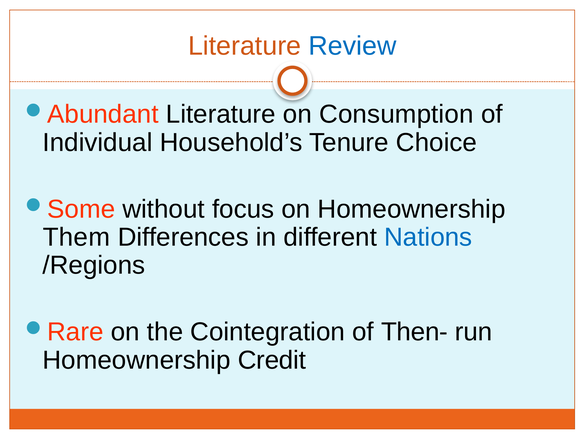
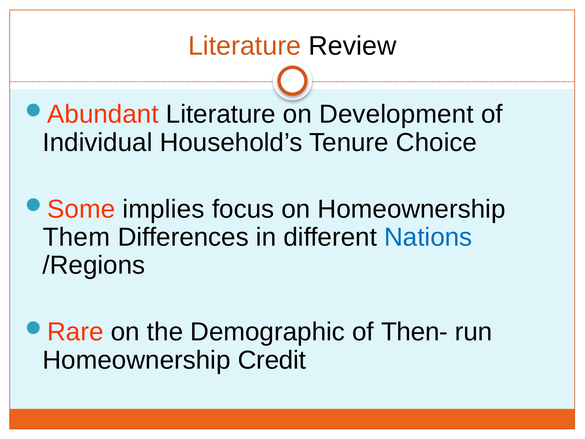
Review colour: blue -> black
Consumption: Consumption -> Development
without: without -> implies
Cointegration: Cointegration -> Demographic
